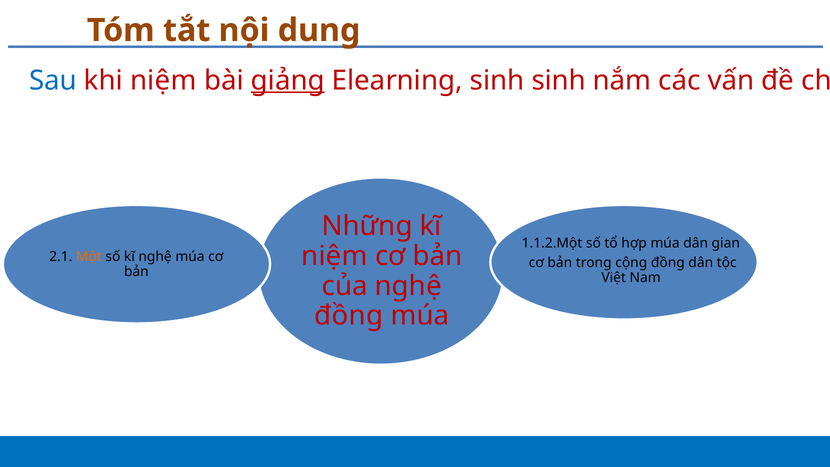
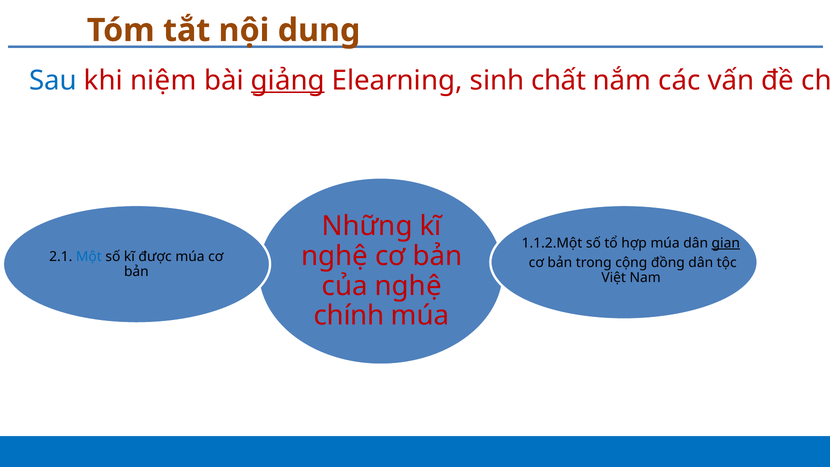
sinh sinh: sinh -> chất
gian underline: none -> present
niệm at (334, 256): niệm -> nghệ
Một colour: orange -> blue
kĩ nghệ: nghệ -> được
đồng at (349, 316): đồng -> chính
